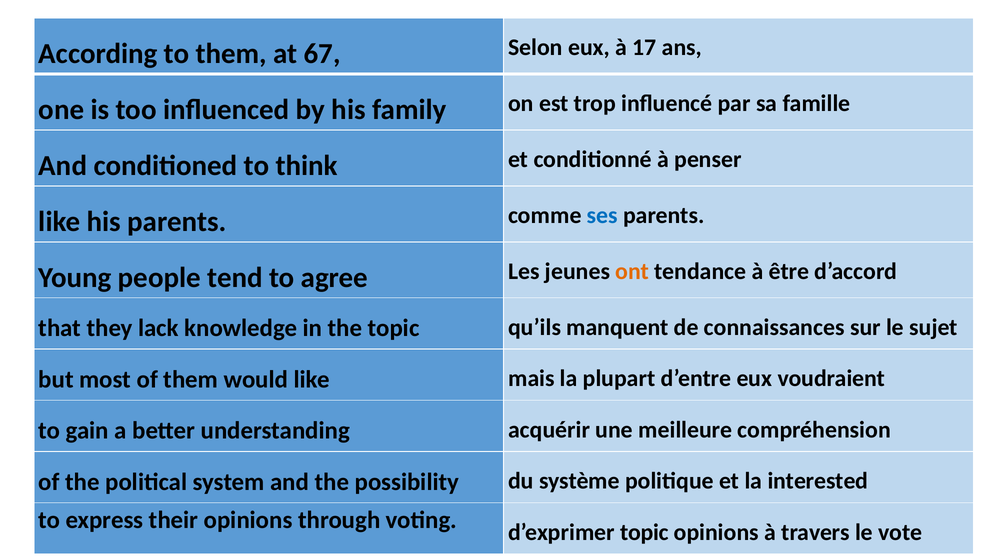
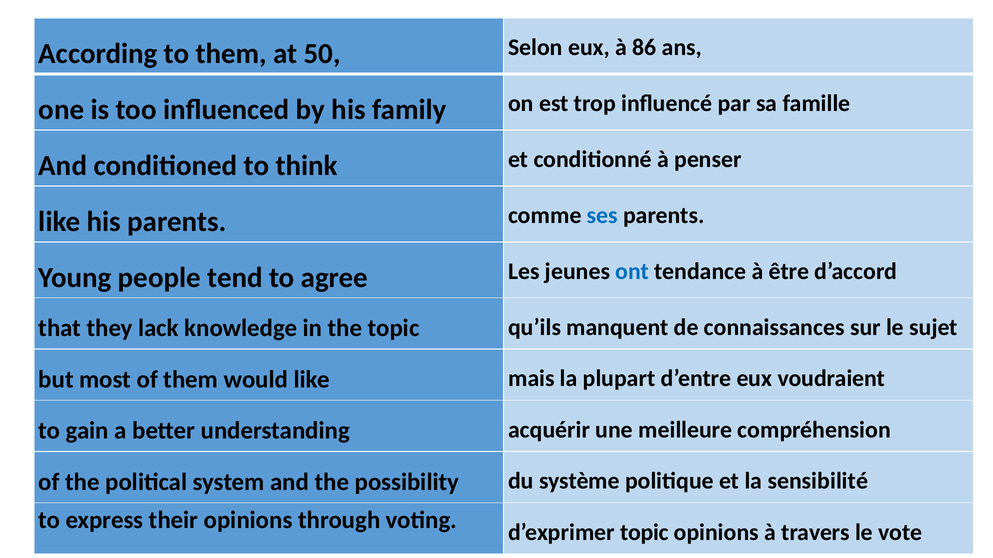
67: 67 -> 50
17: 17 -> 86
ont colour: orange -> blue
interested: interested -> sensibilité
